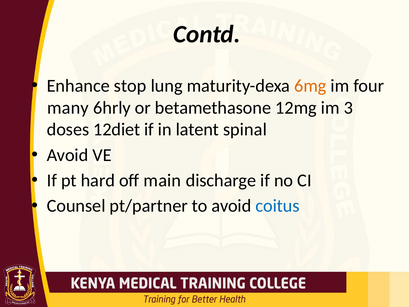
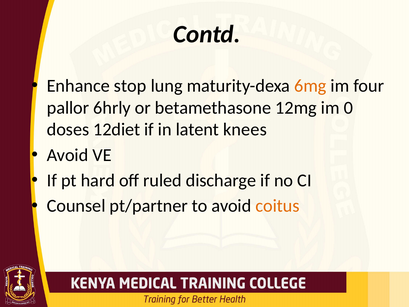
many: many -> pallor
3: 3 -> 0
spinal: spinal -> knees
main: main -> ruled
coitus colour: blue -> orange
